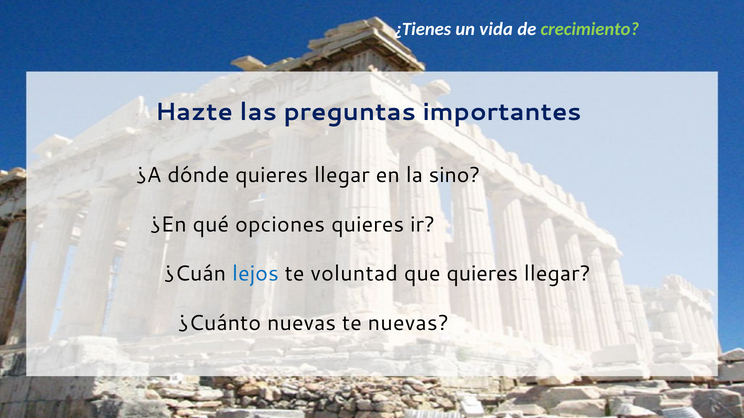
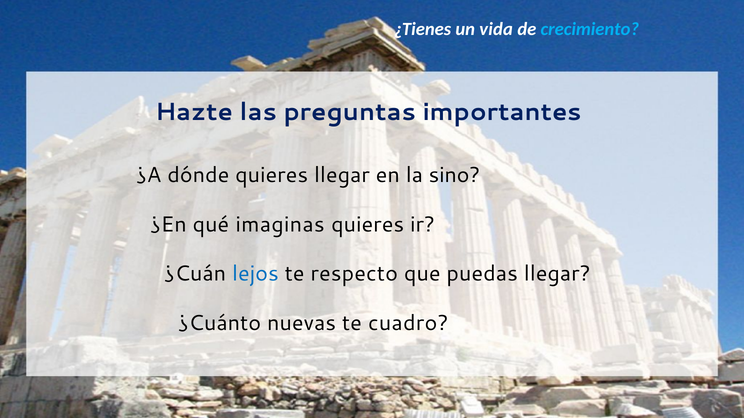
crecimiento colour: light green -> light blue
opciones: opciones -> imaginas
voluntad: voluntad -> respecto
que quieres: quieres -> puedas
te nuevas: nuevas -> cuadro
